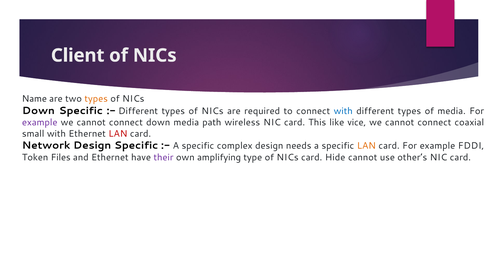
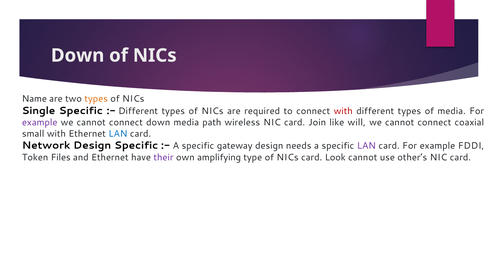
Client at (78, 56): Client -> Down
Down at (38, 111): Down -> Single
with at (343, 111) colour: blue -> red
This: This -> Join
vice: vice -> will
LAN at (118, 134) colour: red -> blue
complex: complex -> gateway
LAN at (366, 146) colour: orange -> purple
Hide: Hide -> Look
